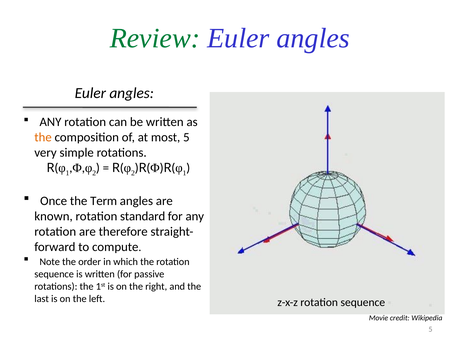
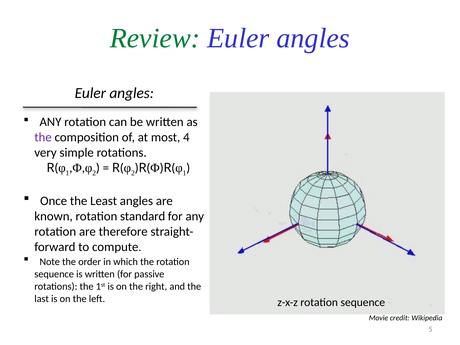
the at (43, 137) colour: orange -> purple
most 5: 5 -> 4
Term: Term -> Least
